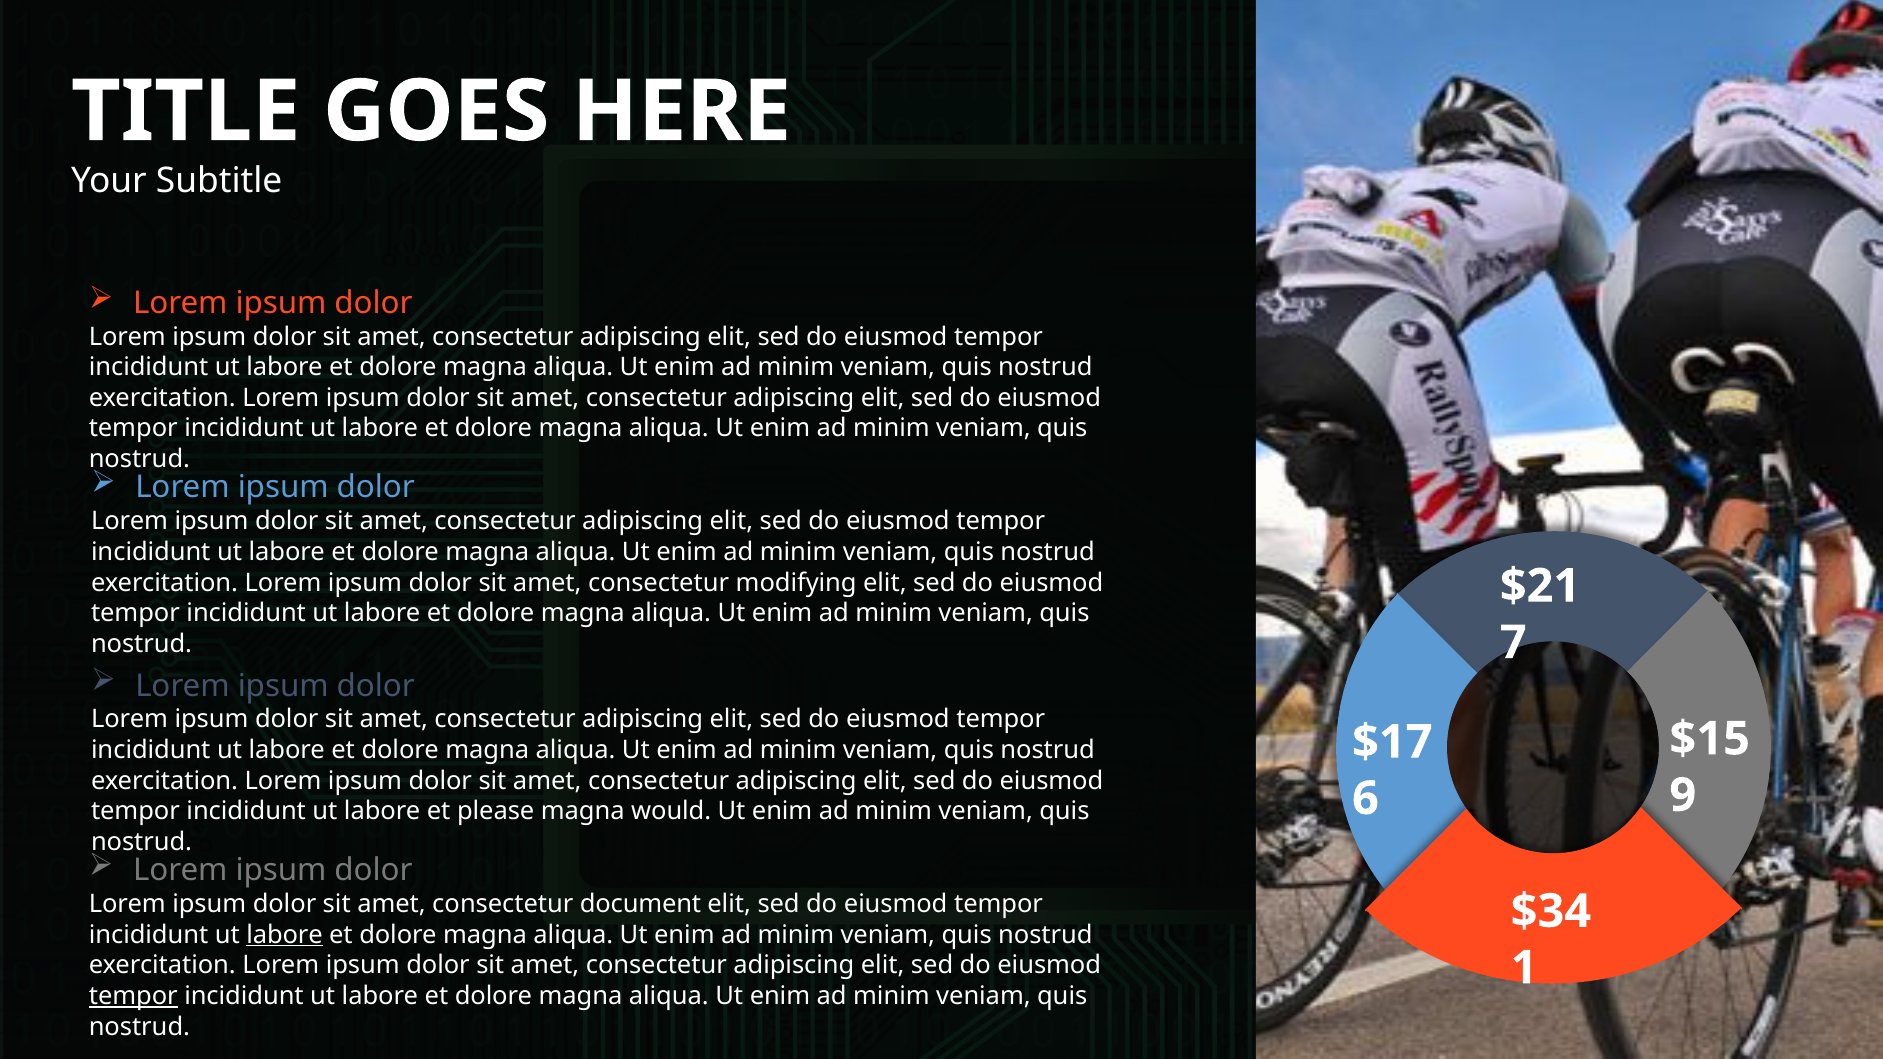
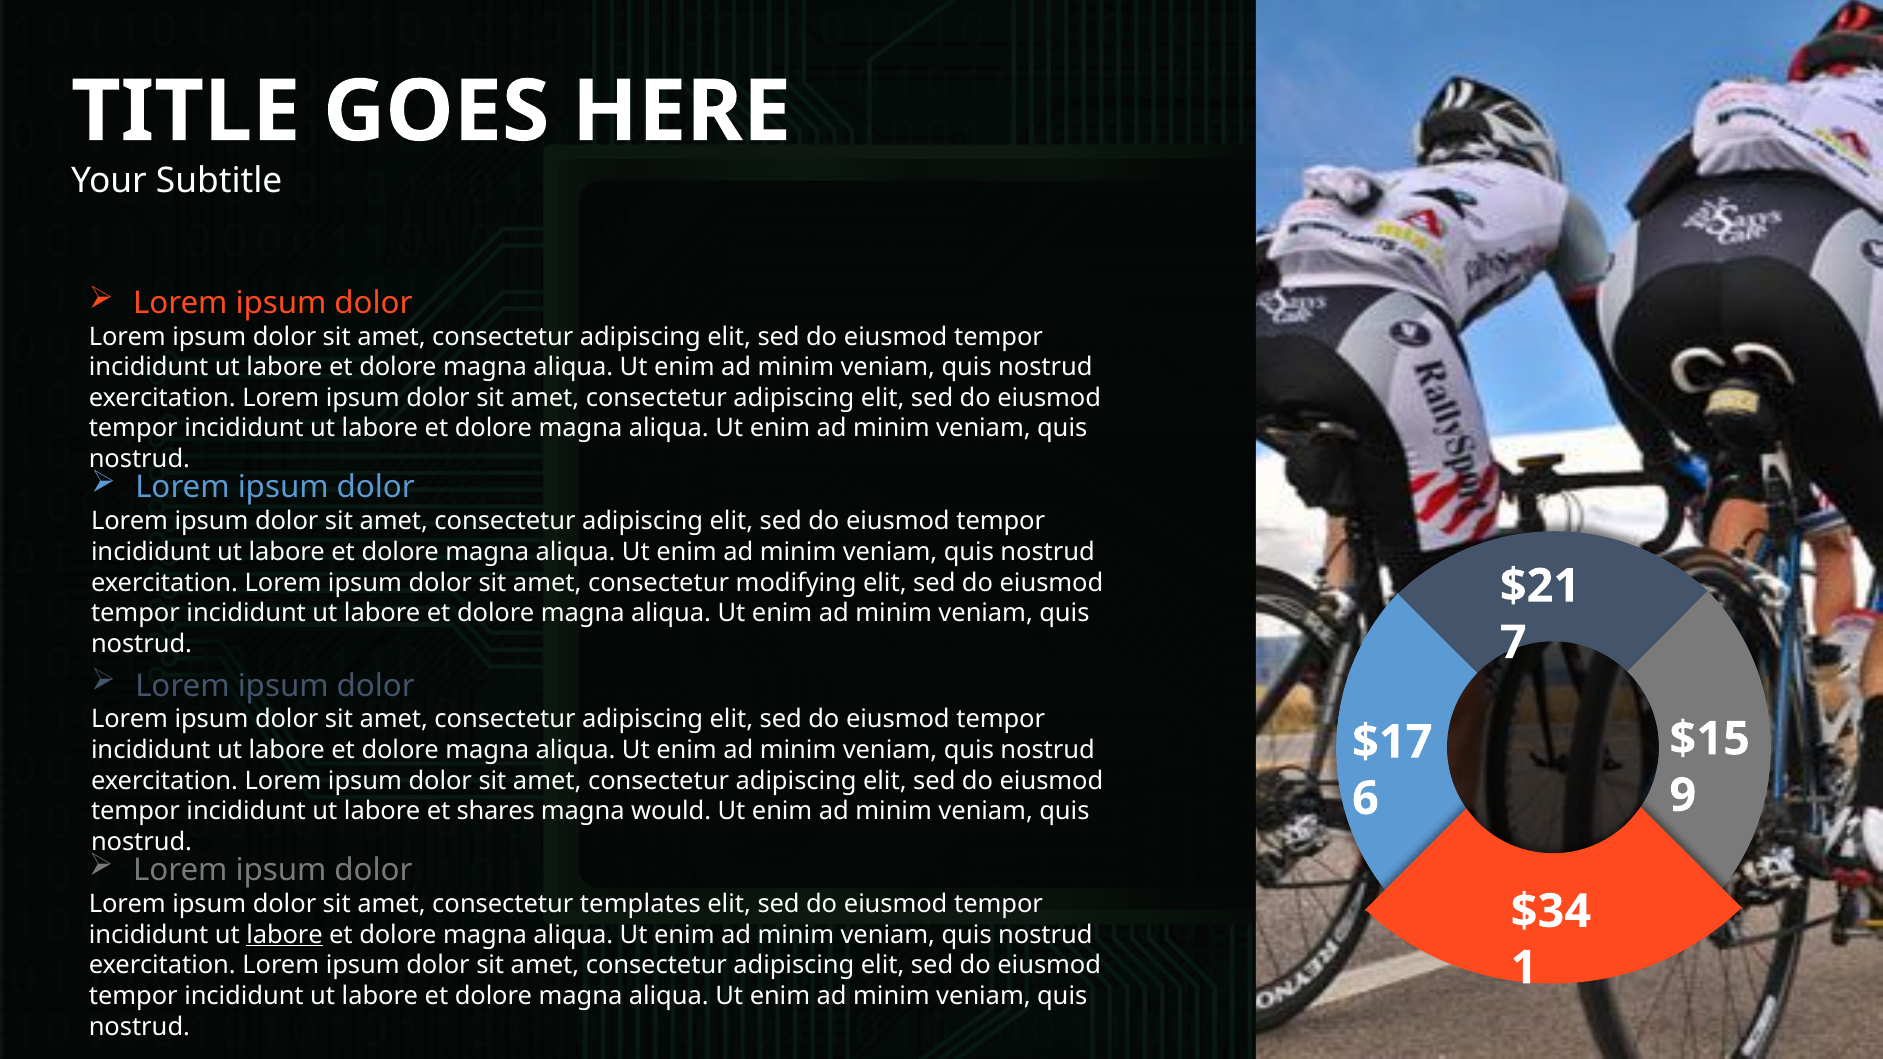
please: please -> shares
document: document -> templates
tempor at (133, 996) underline: present -> none
